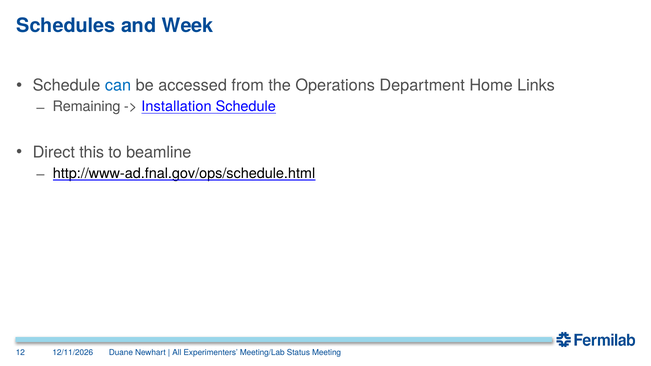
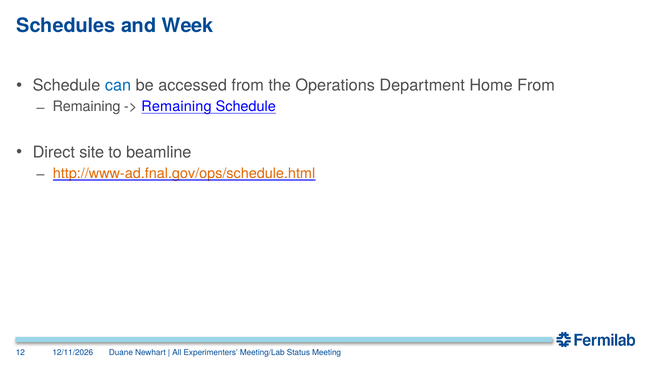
Home Links: Links -> From
Installation at (176, 107): Installation -> Remaining
this: this -> site
http://www-ad.fnal.gov/ops/schedule.html colour: black -> orange
